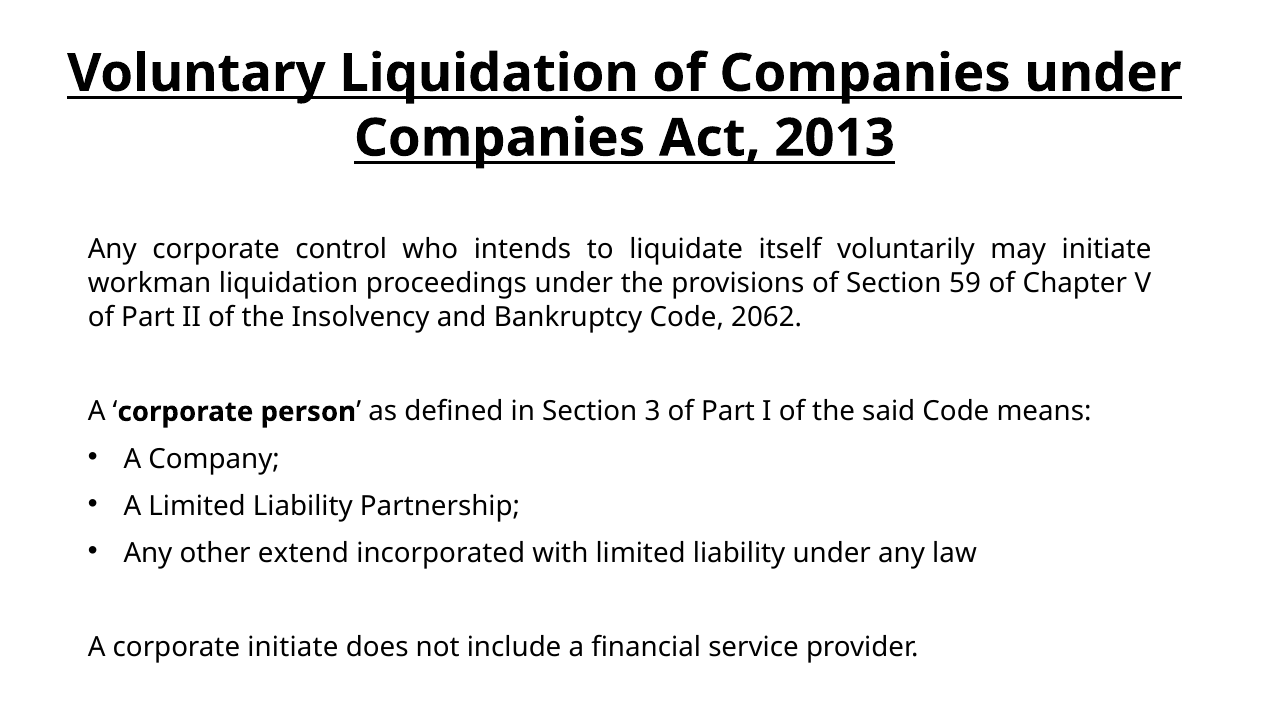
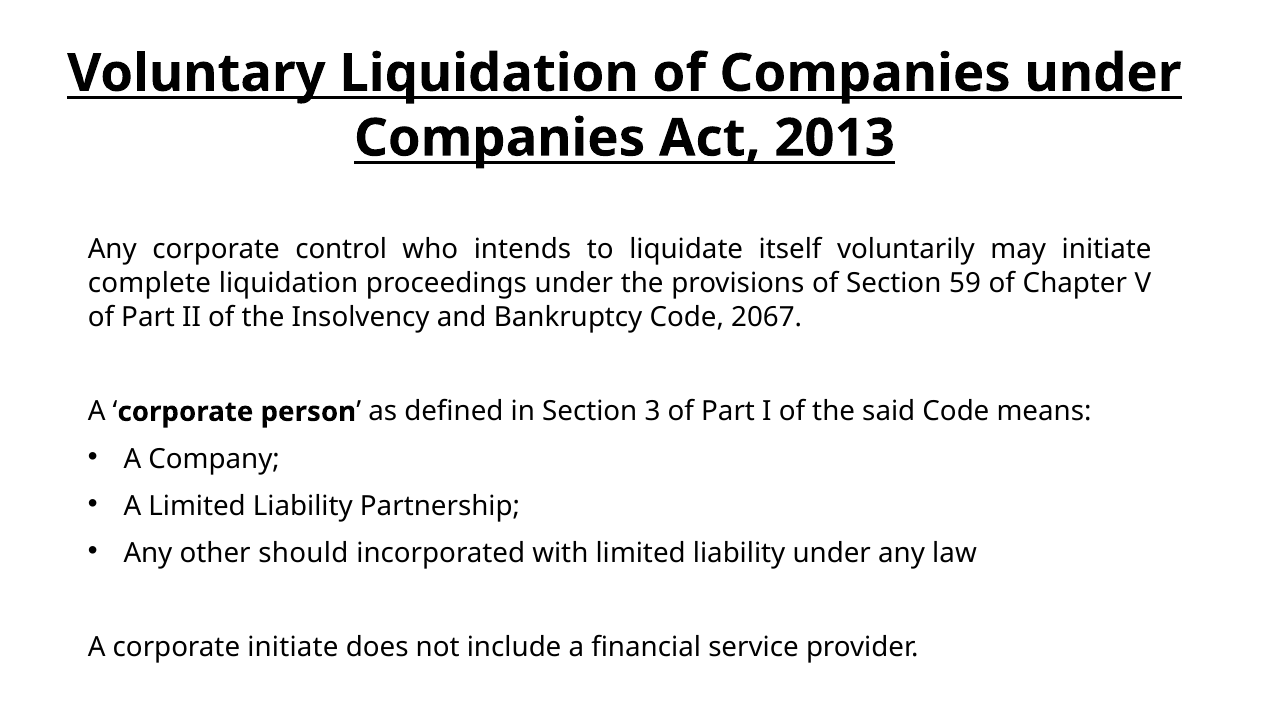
workman: workman -> complete
2062: 2062 -> 2067
extend: extend -> should
